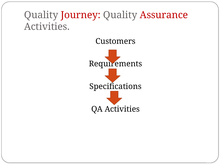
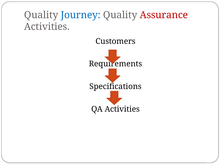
Journey colour: red -> blue
